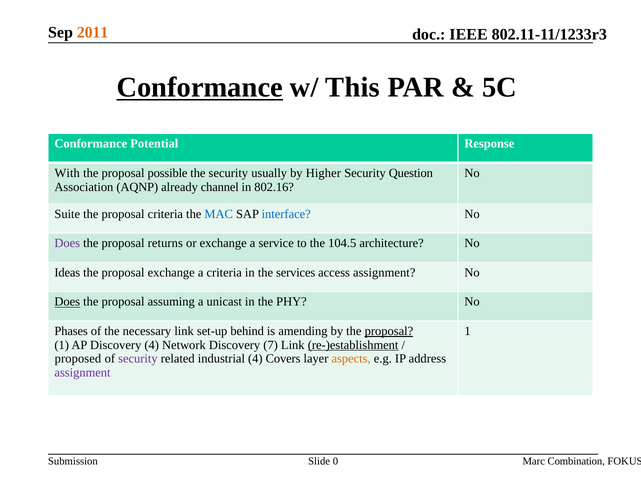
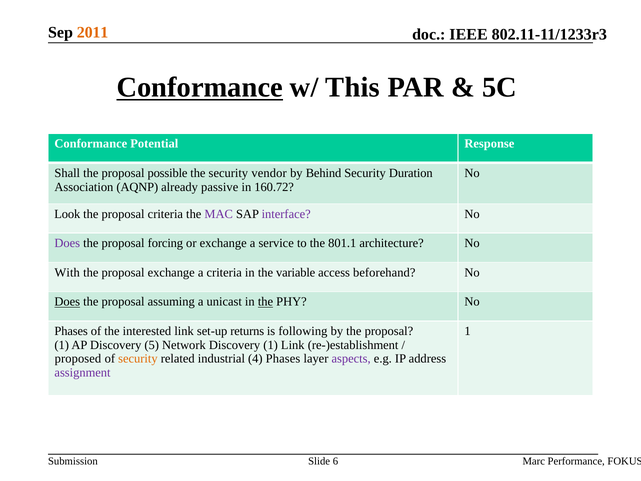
With: With -> Shall
usually: usually -> vendor
Higher: Higher -> Behind
Question: Question -> Duration
channel: channel -> passive
802.16: 802.16 -> 160.72
Suite: Suite -> Look
MAC colour: blue -> purple
interface colour: blue -> purple
returns: returns -> forcing
104.5: 104.5 -> 801.1
Ideas: Ideas -> With
services: services -> variable
access assignment: assignment -> beforehand
the at (265, 302) underline: none -> present
necessary: necessary -> interested
behind: behind -> returns
amending: amending -> following
proposal at (389, 331) underline: present -> none
Discovery 4: 4 -> 5
Discovery 7: 7 -> 1
re-)establishment underline: present -> none
security at (138, 359) colour: purple -> orange
4 Covers: Covers -> Phases
aspects colour: orange -> purple
0: 0 -> 6
Combination: Combination -> Performance
